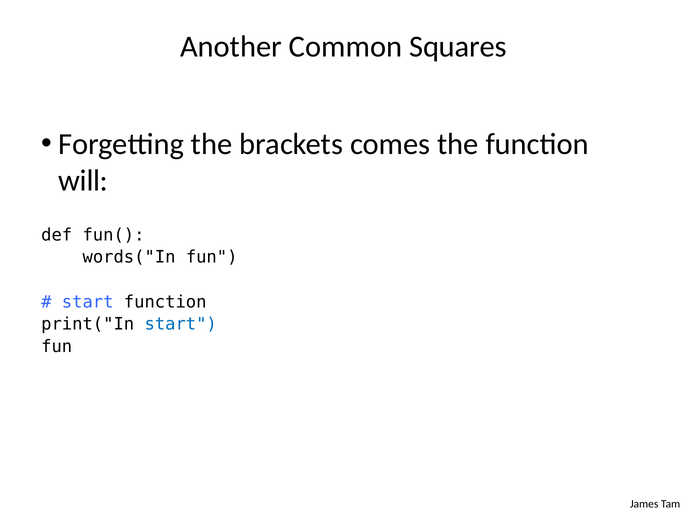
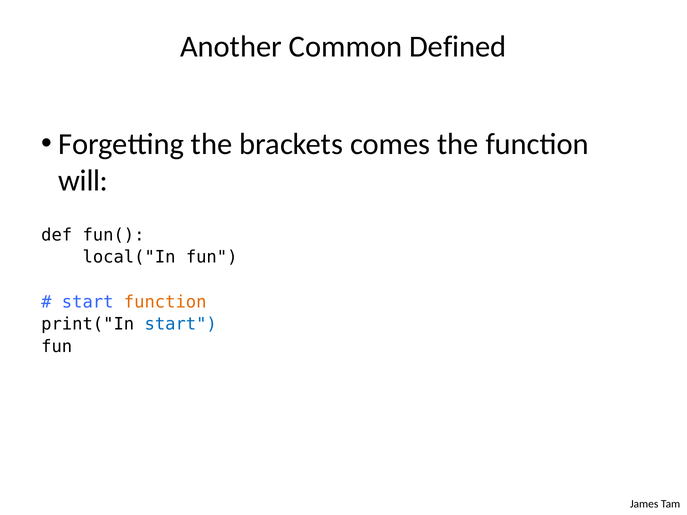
Squares: Squares -> Defined
words("In: words("In -> local("In
function at (165, 302) colour: black -> orange
